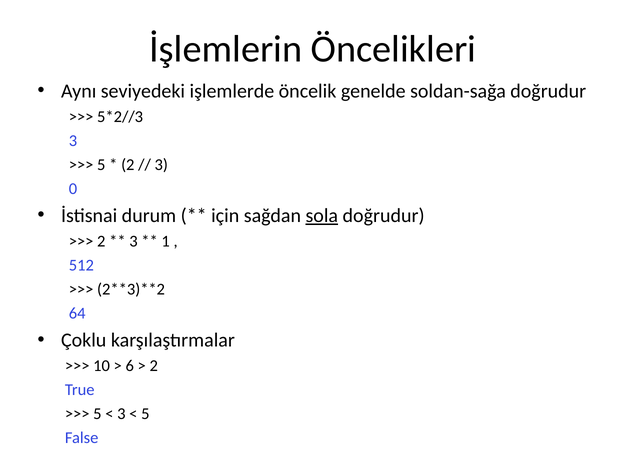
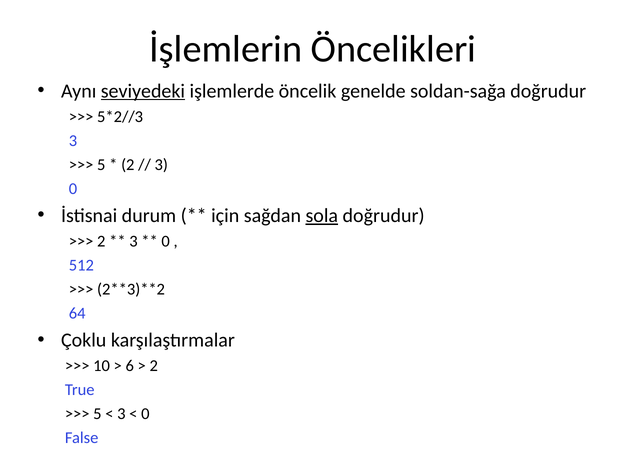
seviyedeki underline: none -> present
1 at (166, 242): 1 -> 0
5 at (145, 414): 5 -> 0
